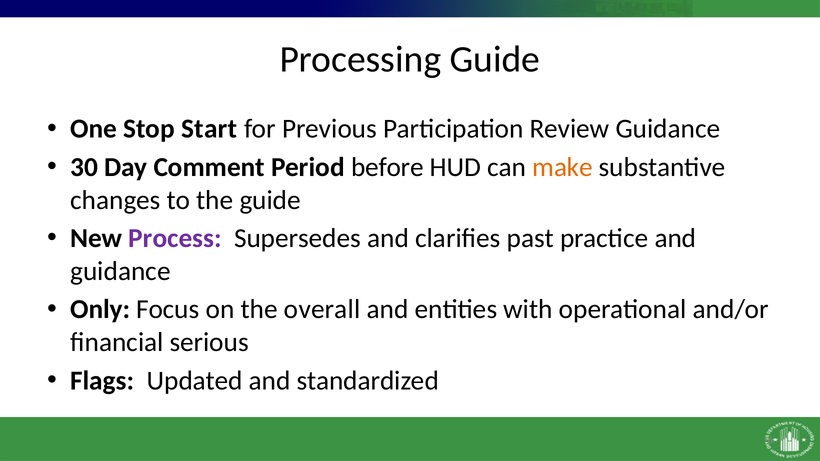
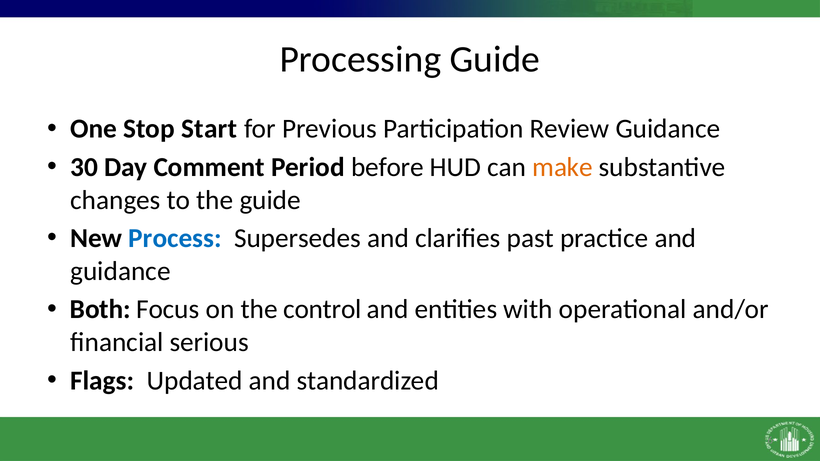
Process colour: purple -> blue
Only: Only -> Both
overall: overall -> control
